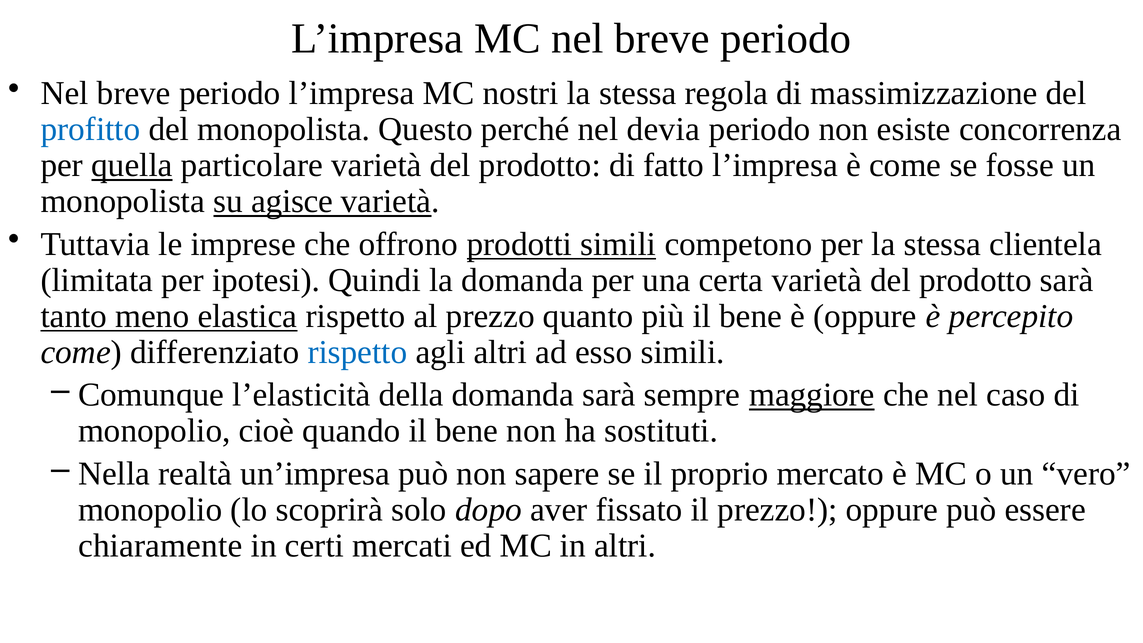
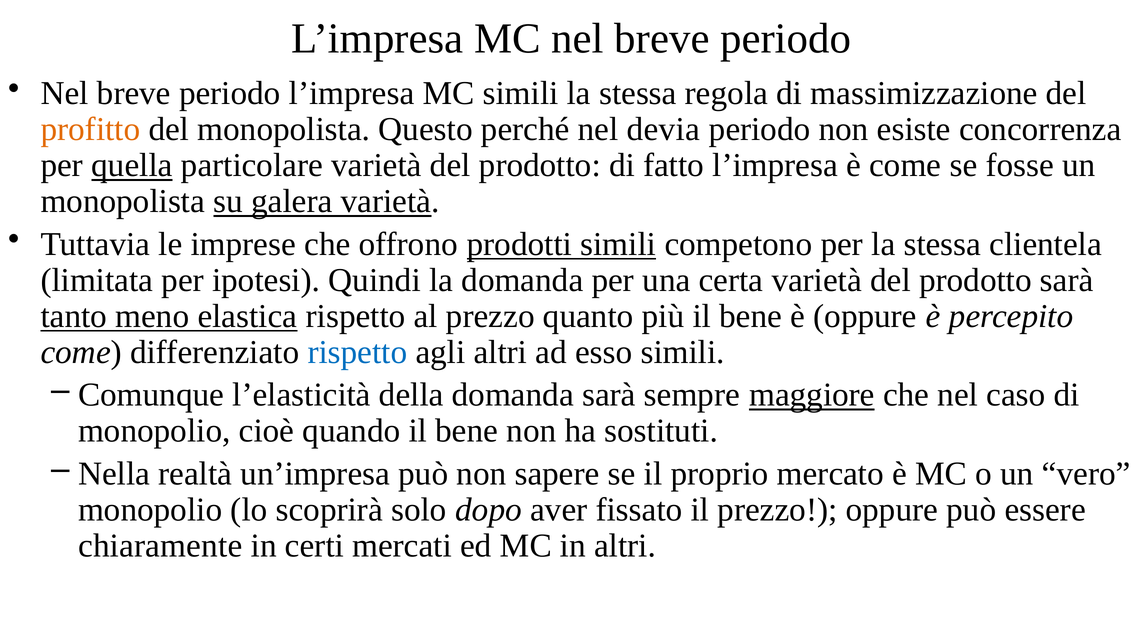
MC nostri: nostri -> simili
profitto colour: blue -> orange
agisce: agisce -> galera
